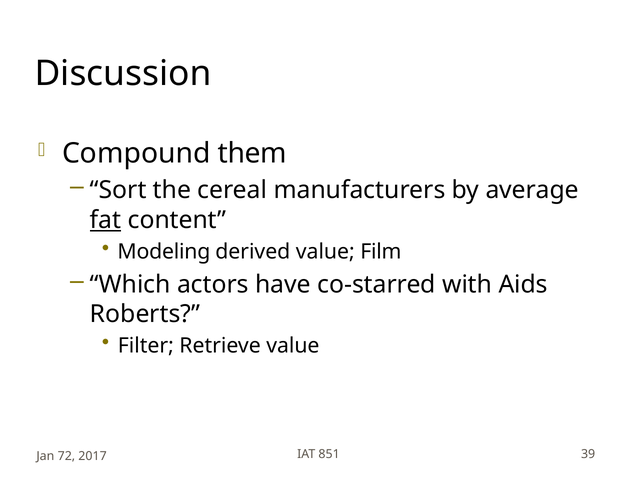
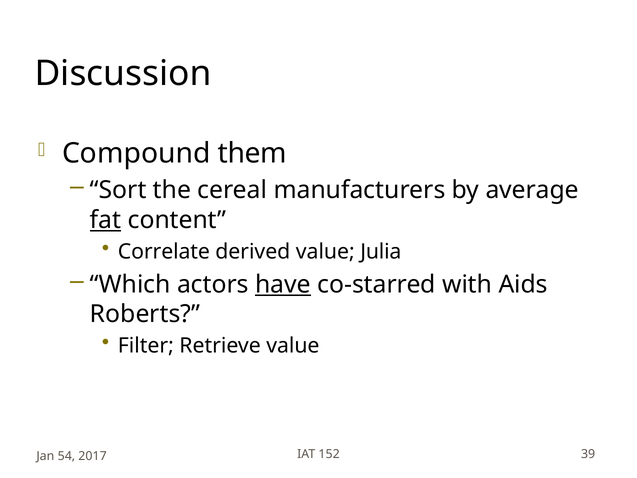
Modeling: Modeling -> Correlate
Film: Film -> Julia
have underline: none -> present
851: 851 -> 152
72: 72 -> 54
